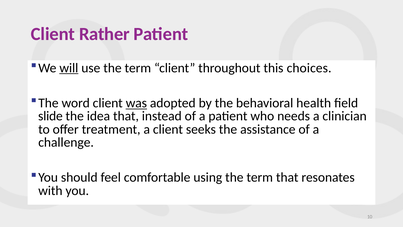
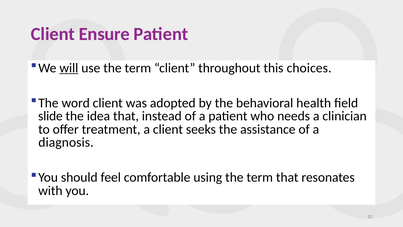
Rather: Rather -> Ensure
was underline: present -> none
challenge: challenge -> diagnosis
